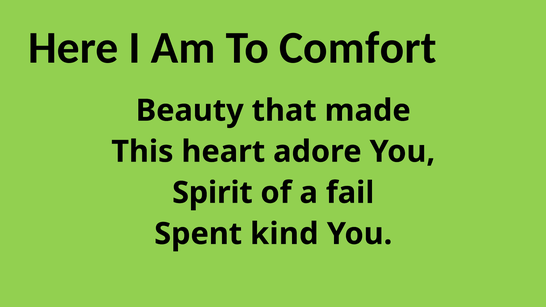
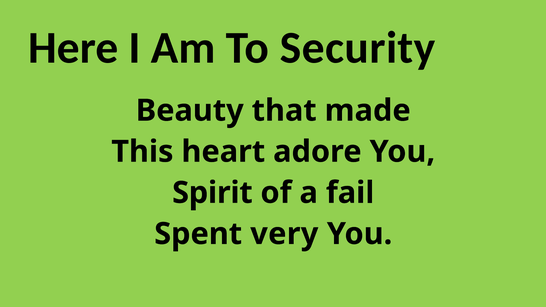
Comfort: Comfort -> Security
kind: kind -> very
